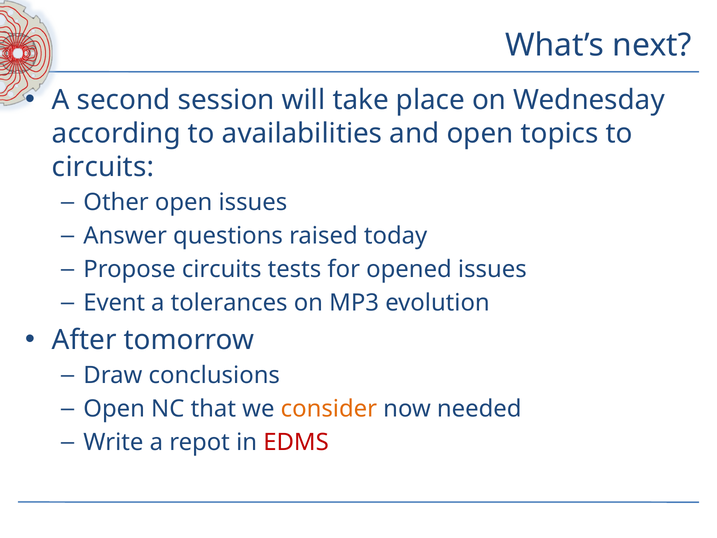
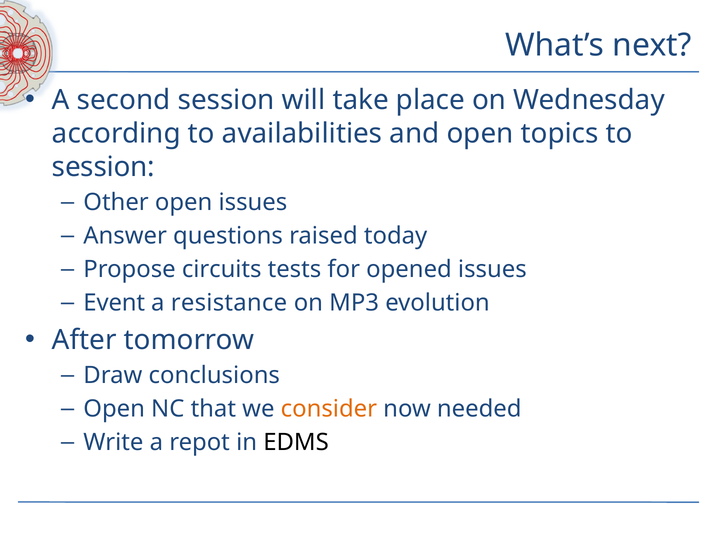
circuits at (103, 167): circuits -> session
tolerances: tolerances -> resistance
EDMS colour: red -> black
